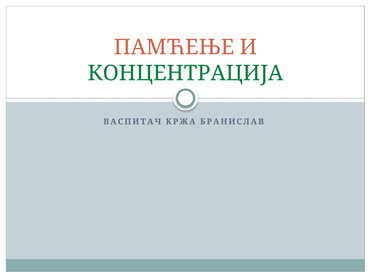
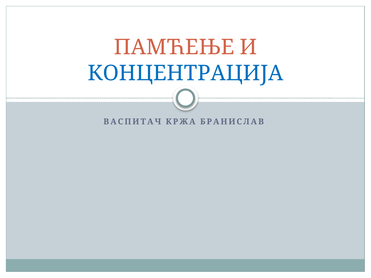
КОНЦЕНТРАЦИЈА colour: green -> blue
